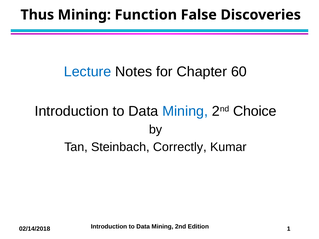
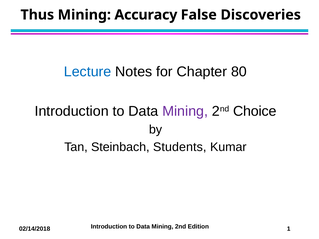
Function: Function -> Accuracy
60: 60 -> 80
Mining at (185, 111) colour: blue -> purple
Correctly: Correctly -> Students
